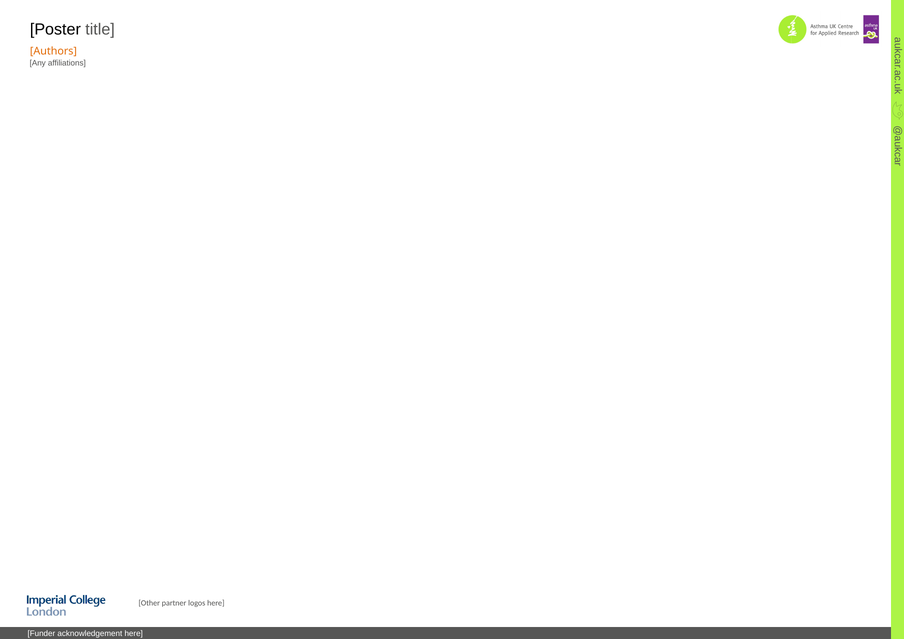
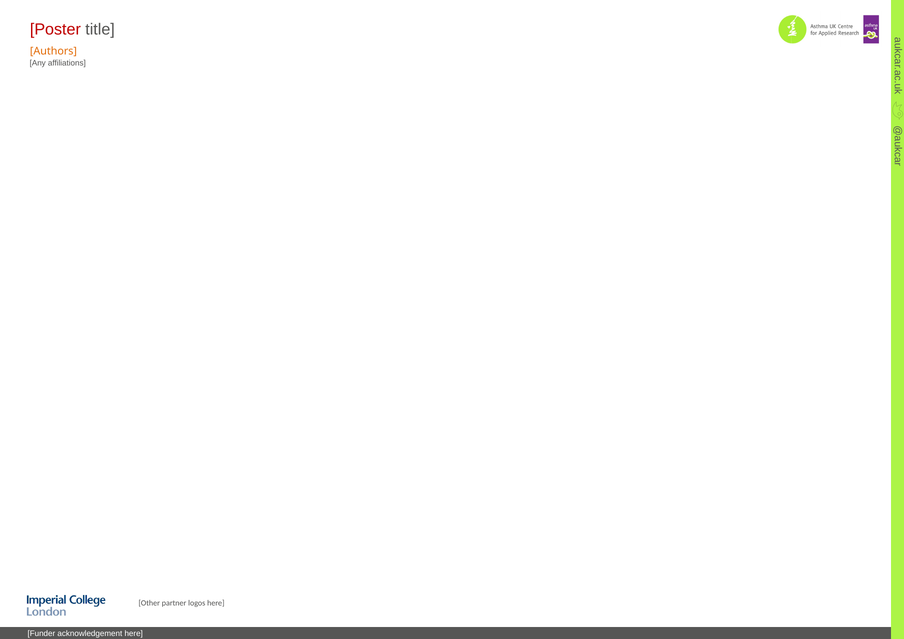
Poster colour: black -> red
